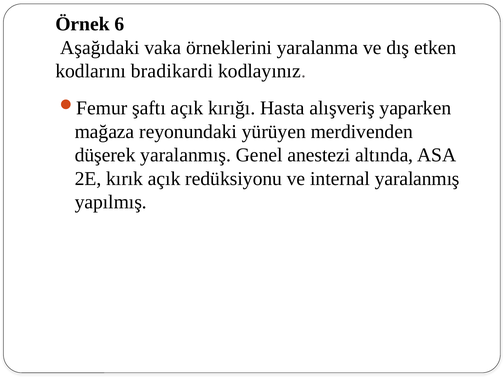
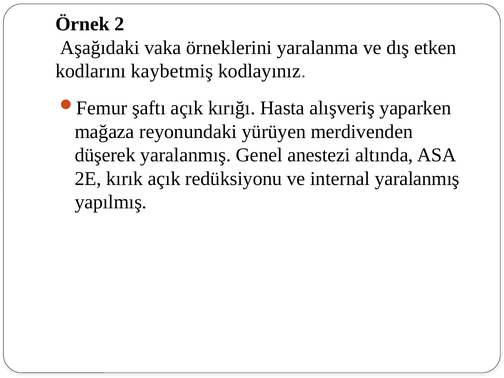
6: 6 -> 2
bradikardi: bradikardi -> kaybetmiş
